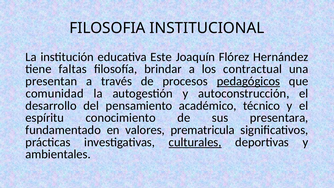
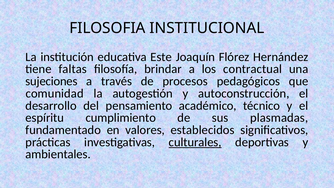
presentan: presentan -> sujeciones
pedagógicos underline: present -> none
conocimiento: conocimiento -> cumplimiento
presentara: presentara -> plasmadas
prematricula: prematricula -> establecidos
